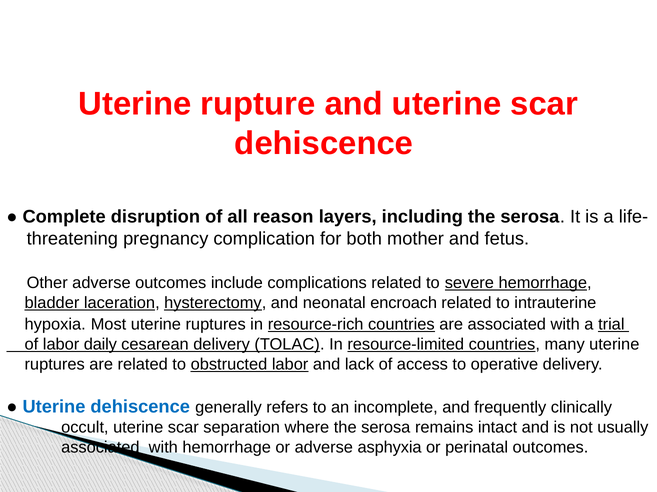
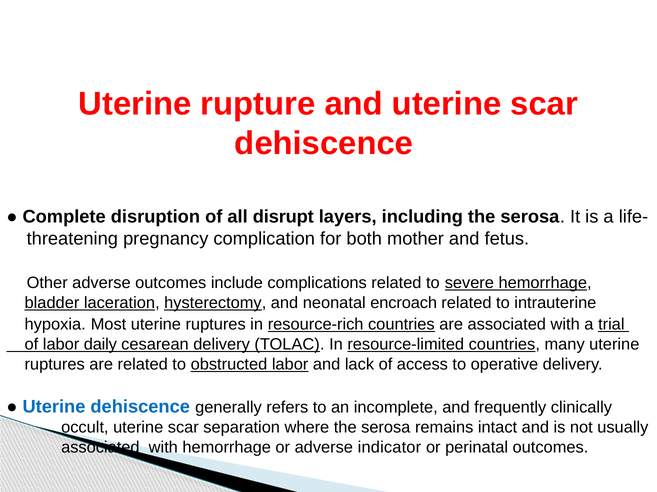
reason: reason -> disrupt
asphyxia: asphyxia -> indicator
